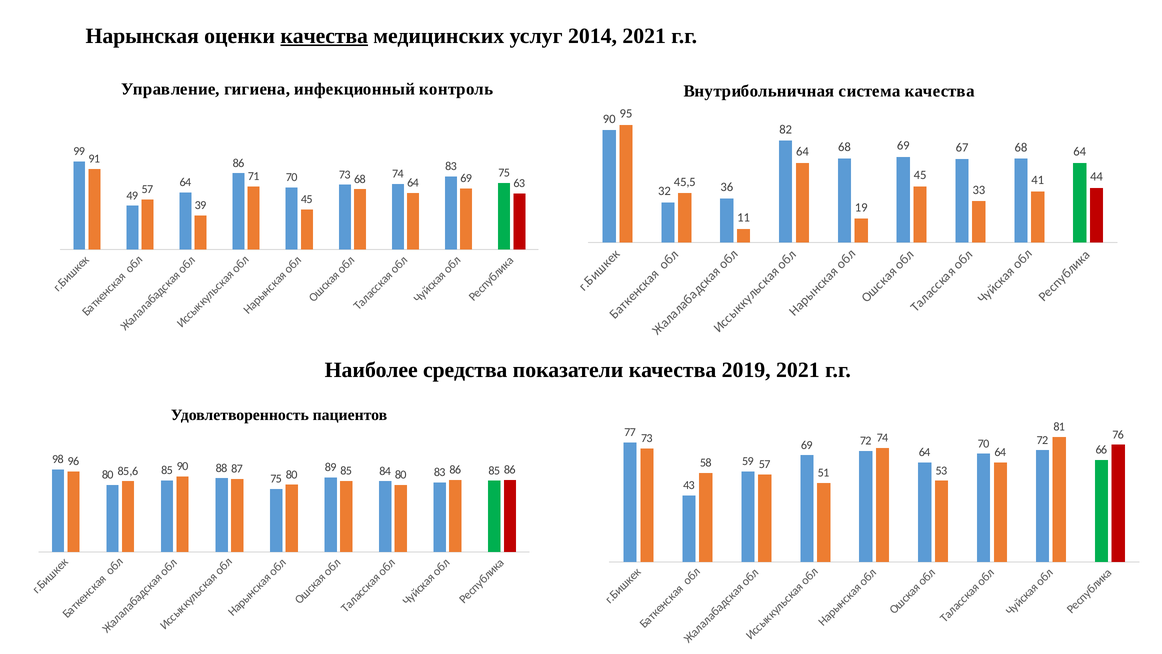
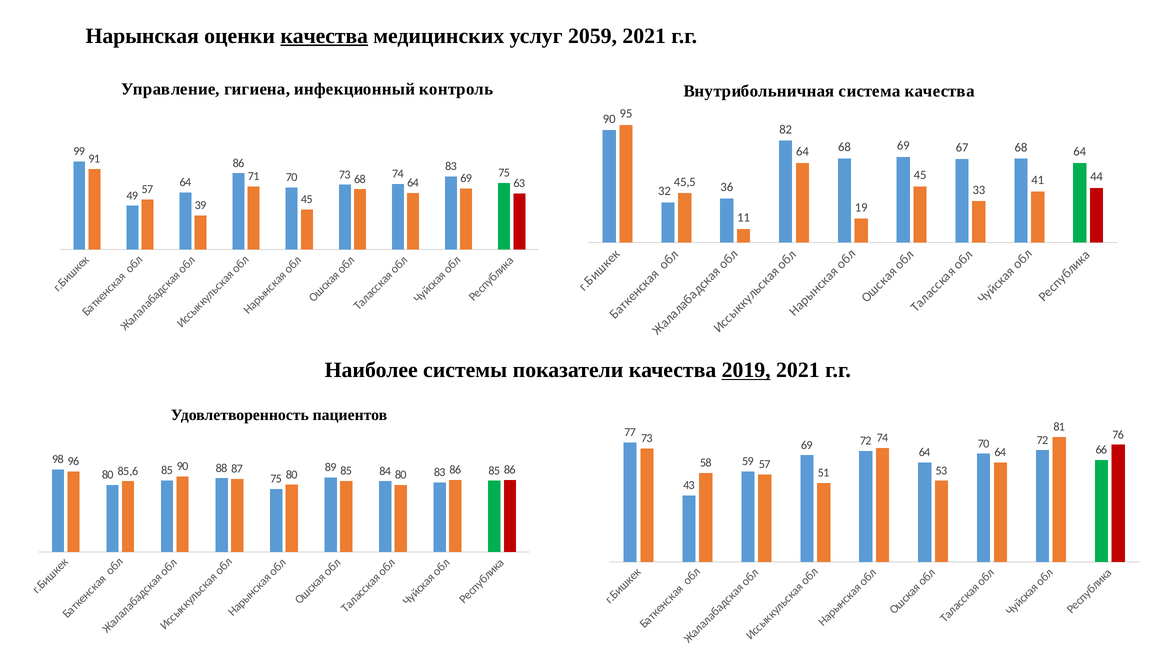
2014: 2014 -> 2059
средства: средства -> системы
2019 underline: none -> present
